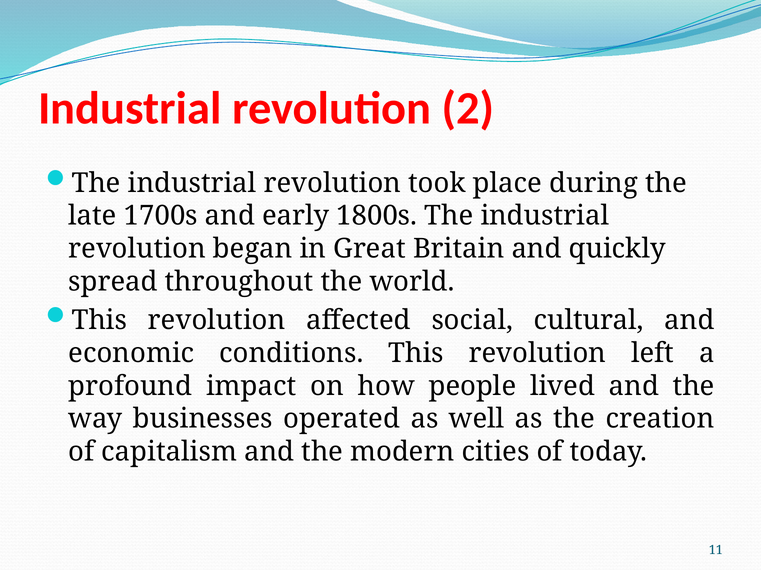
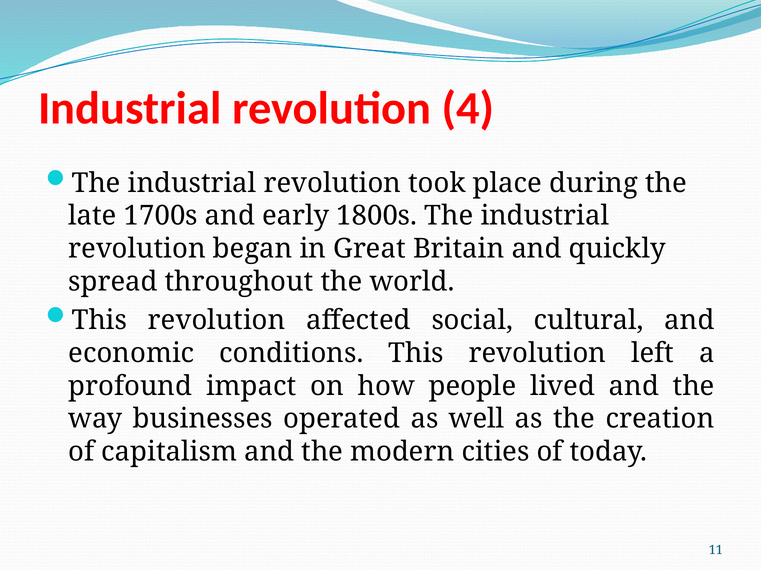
2: 2 -> 4
